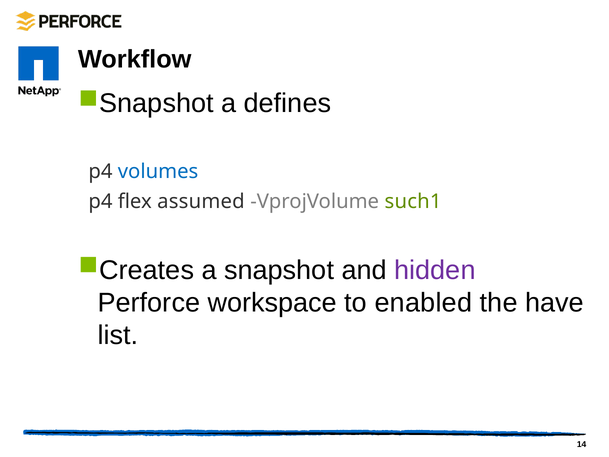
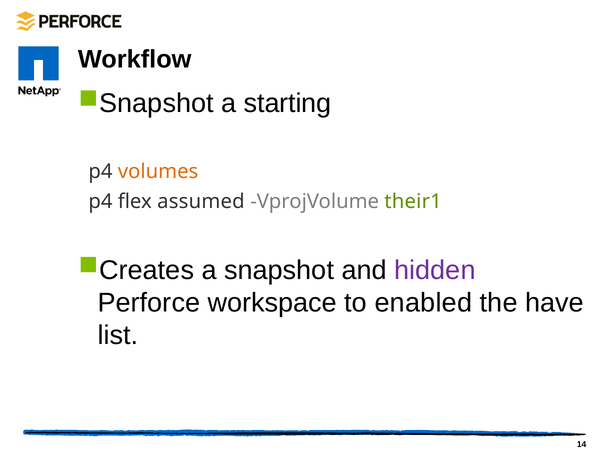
defines: defines -> starting
volumes colour: blue -> orange
such1: such1 -> their1
